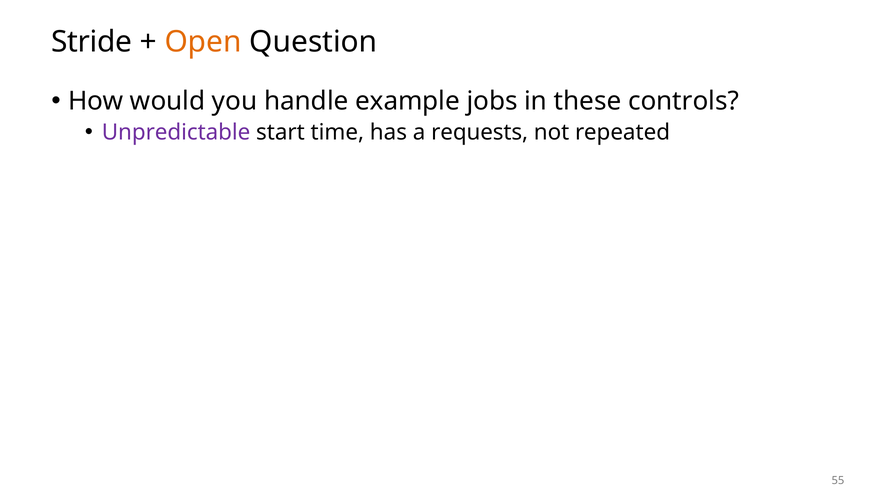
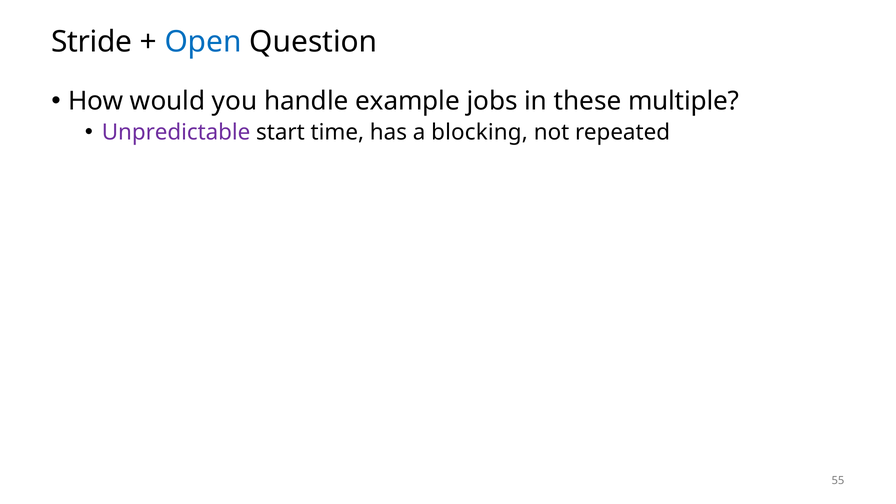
Open colour: orange -> blue
controls: controls -> multiple
requests: requests -> blocking
